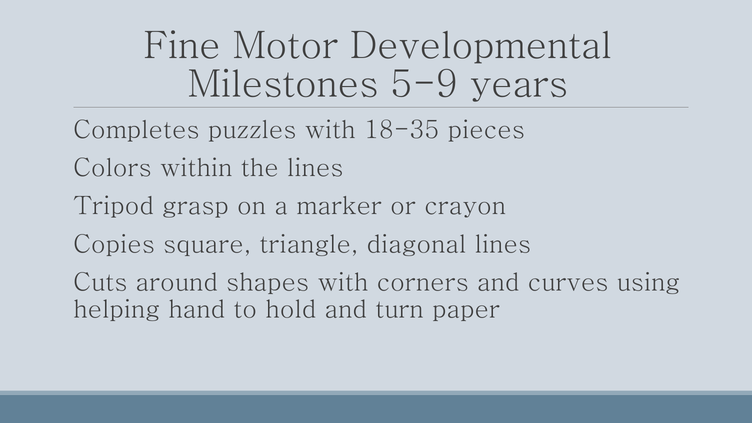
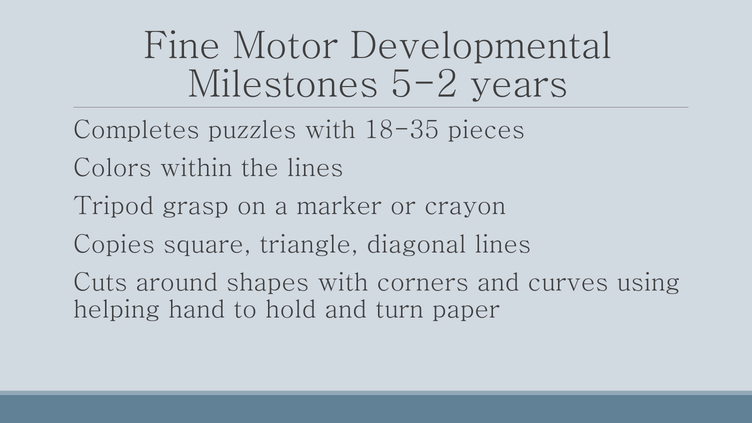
5-9: 5-9 -> 5-2
